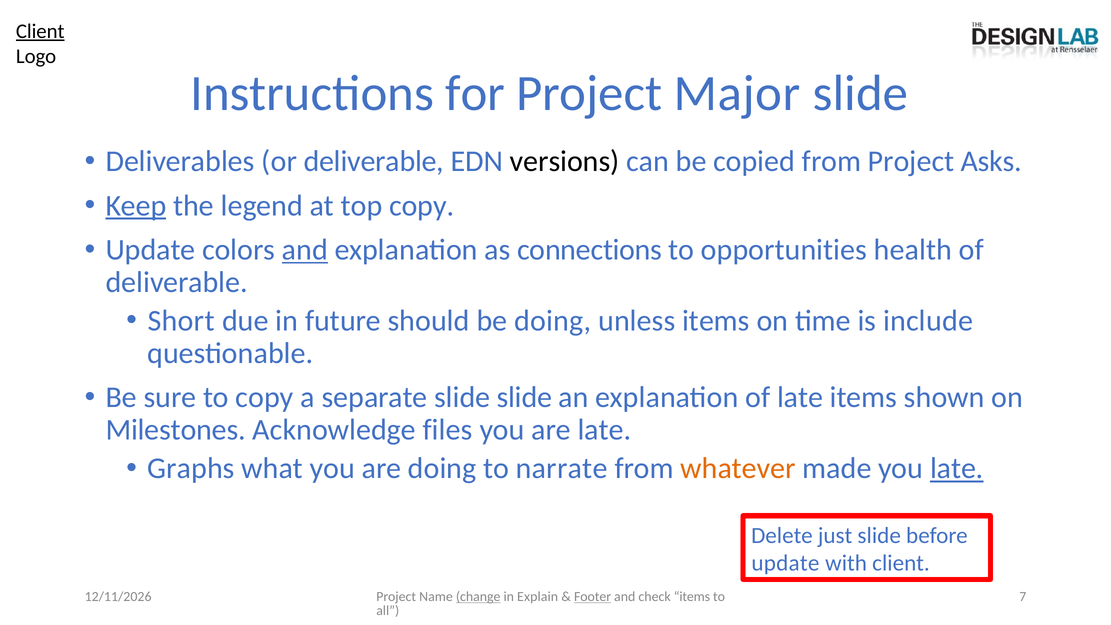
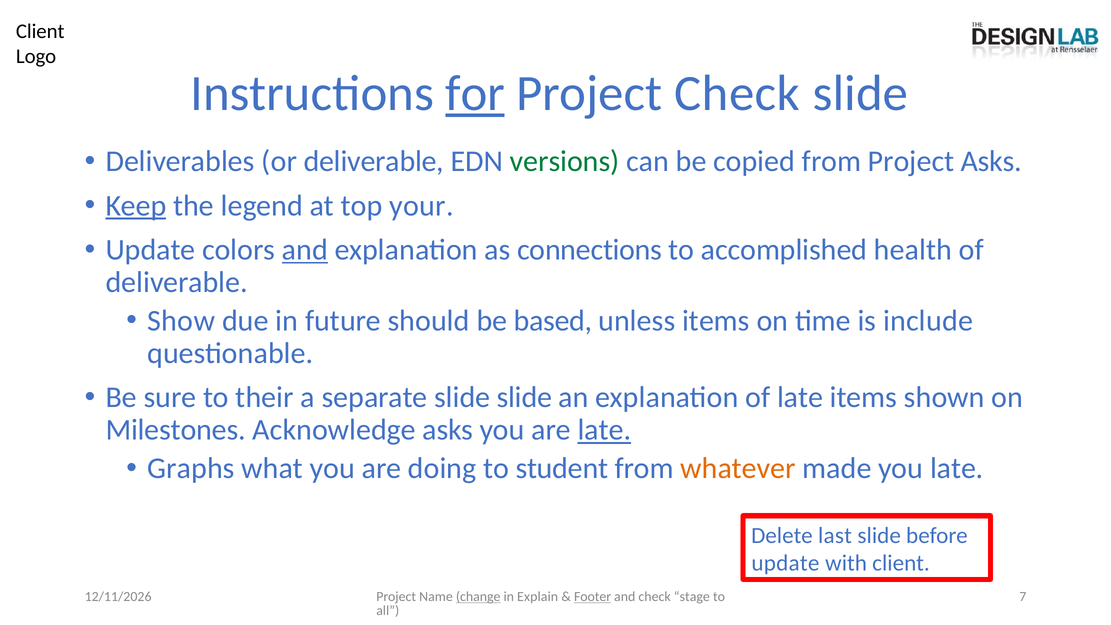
Client at (40, 31) underline: present -> none
for underline: none -> present
Project Major: Major -> Check
versions colour: black -> green
top copy: copy -> your
opportunities: opportunities -> accomplished
Short: Short -> Show
be doing: doing -> based
to copy: copy -> their
Acknowledge files: files -> asks
late at (604, 430) underline: none -> present
narrate: narrate -> student
late at (957, 468) underline: present -> none
just: just -> last
check items: items -> stage
